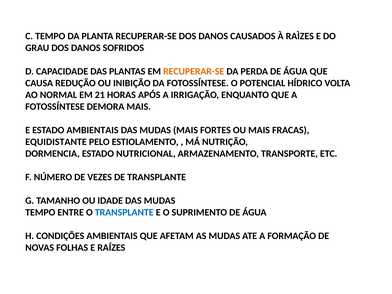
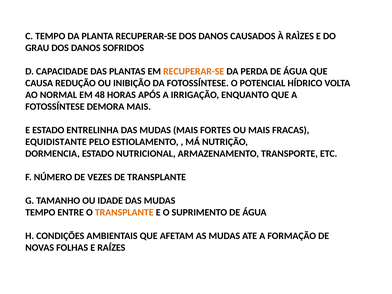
21: 21 -> 48
ESTADO AMBIENTAIS: AMBIENTAIS -> ENTRELINHA
TRANSPLANTE at (124, 212) colour: blue -> orange
